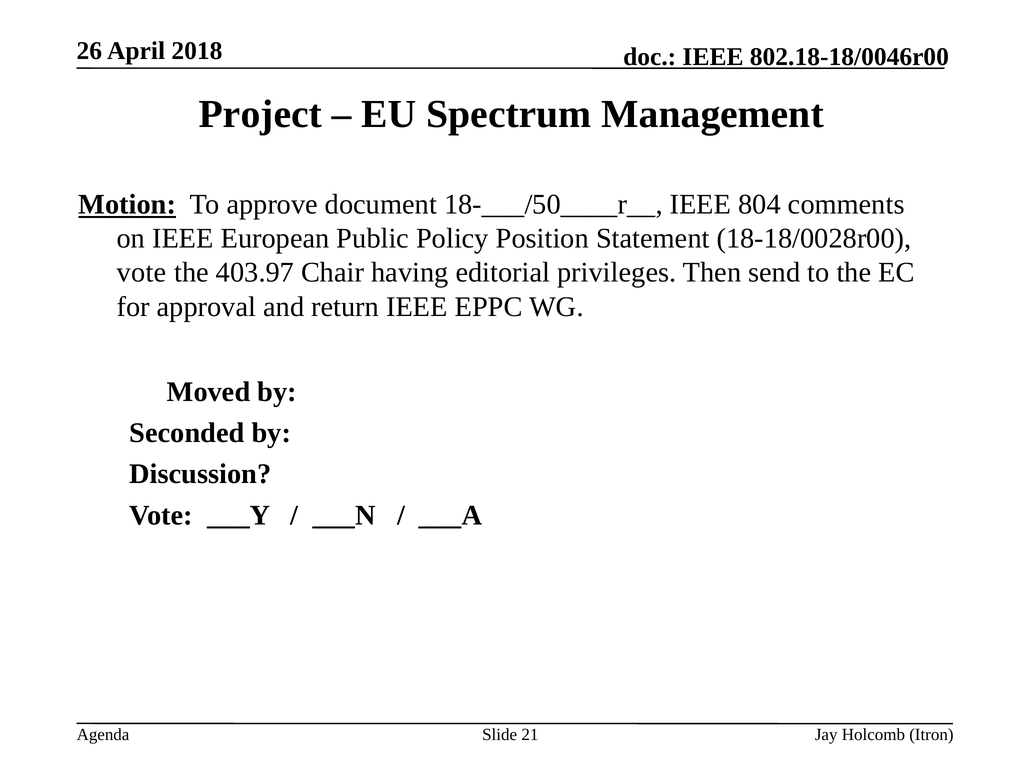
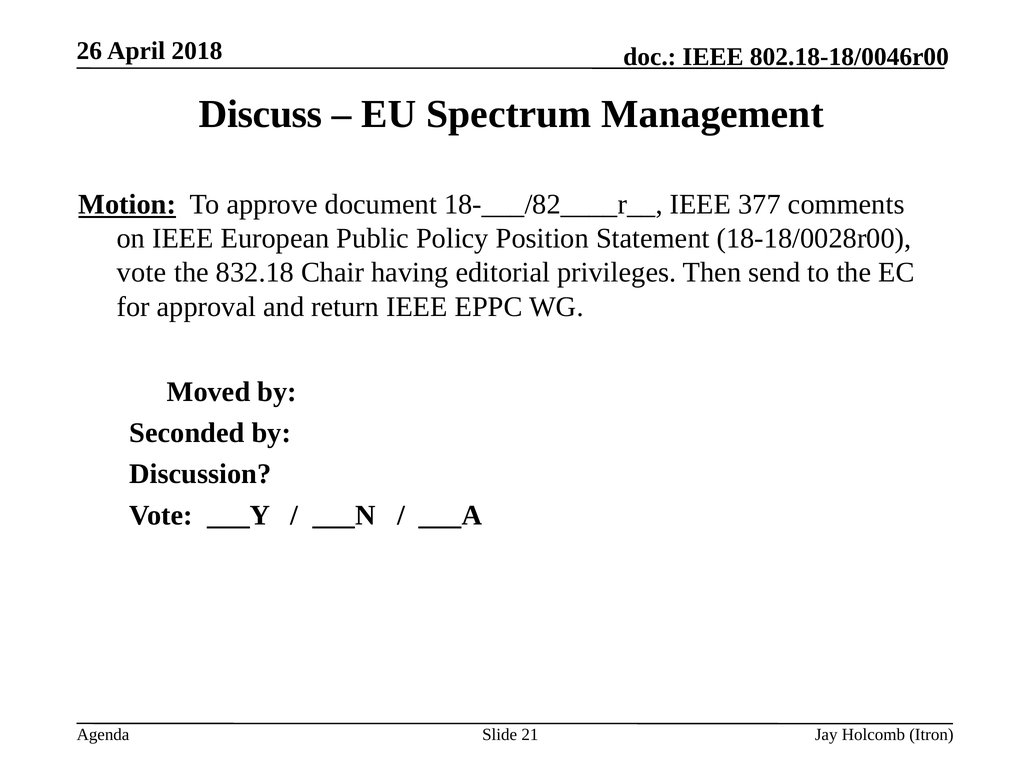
Project: Project -> Discuss
18-___/50____r__: 18-___/50____r__ -> 18-___/82____r__
804: 804 -> 377
403.97: 403.97 -> 832.18
